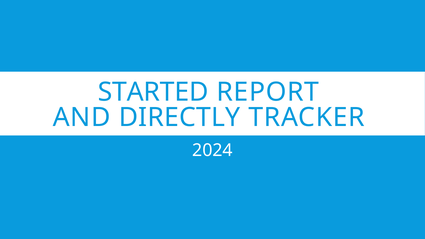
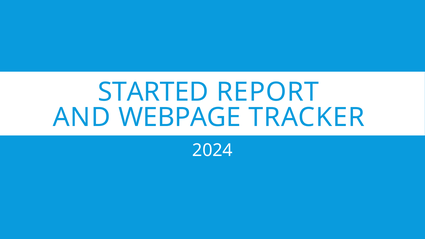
DIRECTLY: DIRECTLY -> WEBPAGE
